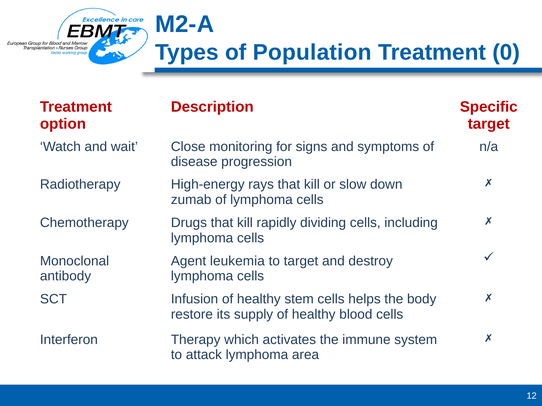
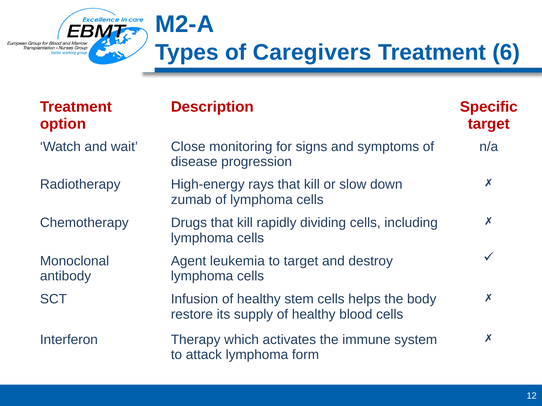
Population: Population -> Caregivers
0: 0 -> 6
area: area -> form
